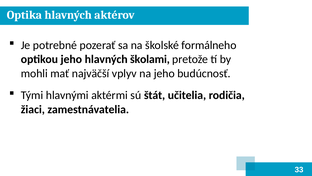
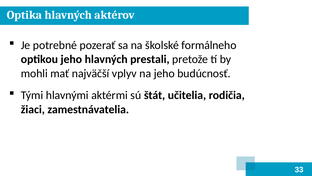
školami: školami -> prestali
